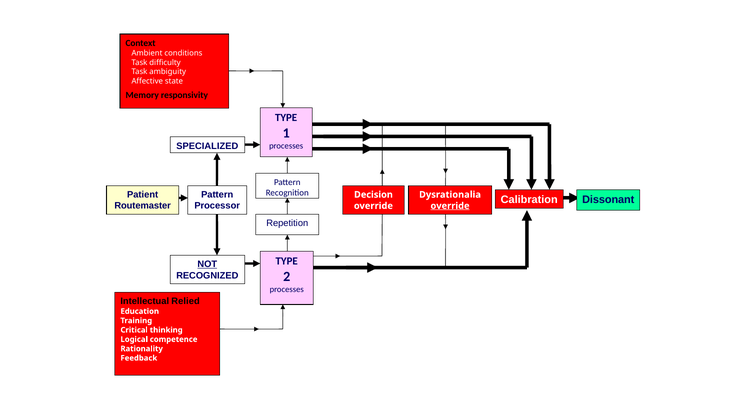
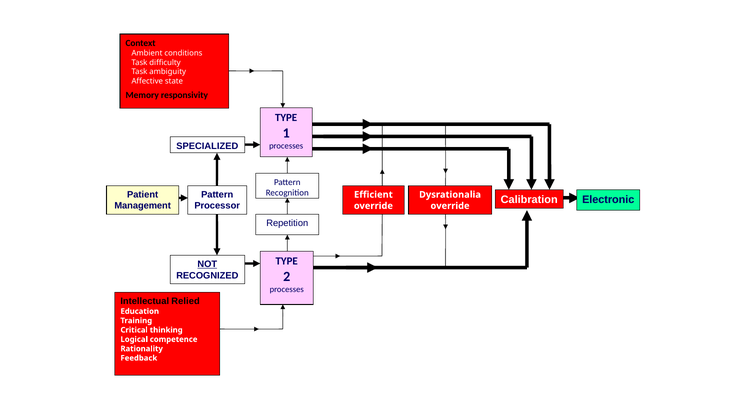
Decision: Decision -> Efficient
Dissonant: Dissonant -> Electronic
Routemaster: Routemaster -> Management
override at (450, 206) underline: present -> none
